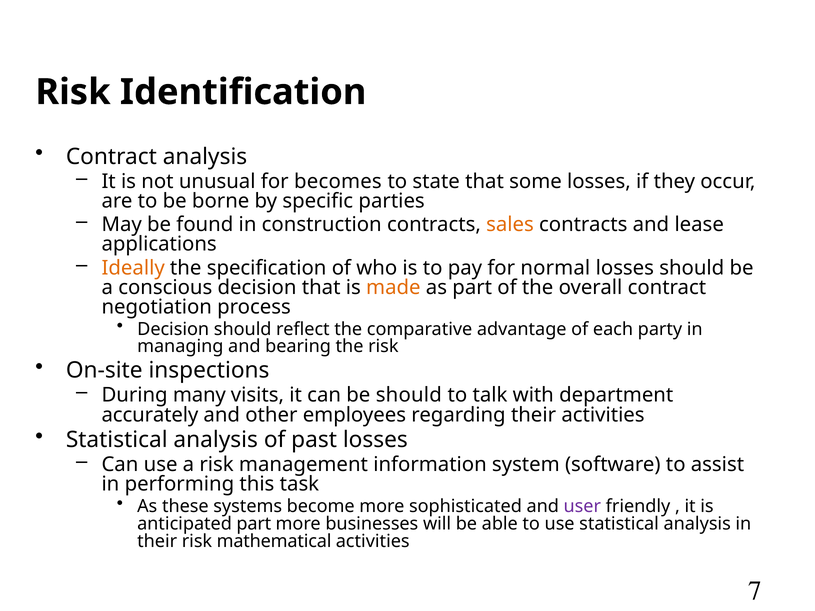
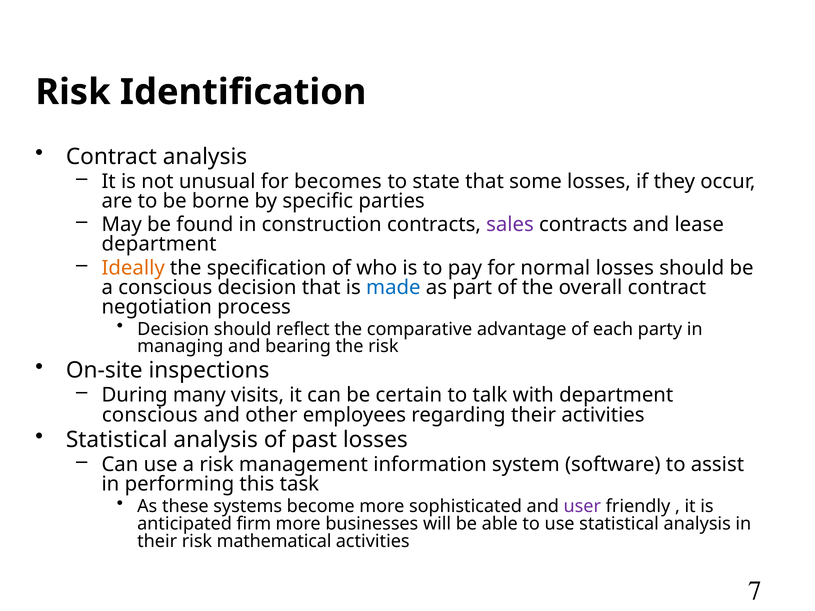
sales colour: orange -> purple
applications at (159, 244): applications -> department
made colour: orange -> blue
be should: should -> certain
accurately at (150, 415): accurately -> conscious
anticipated part: part -> firm
